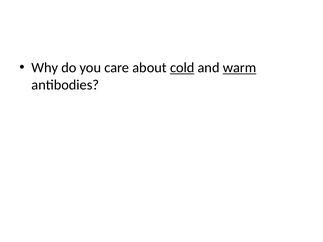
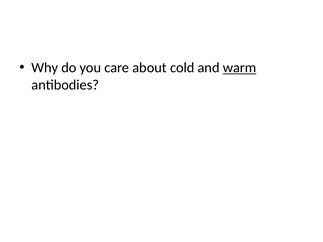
cold underline: present -> none
